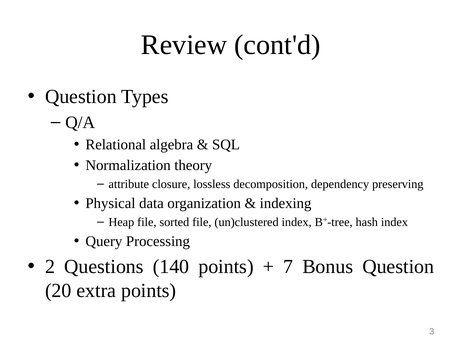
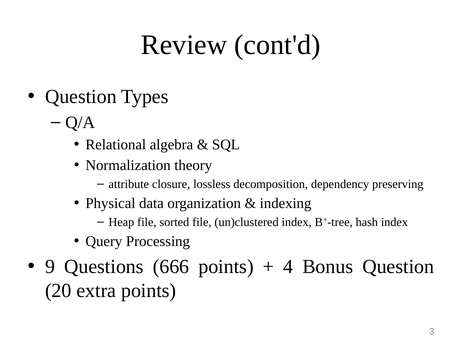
2: 2 -> 9
140: 140 -> 666
7: 7 -> 4
